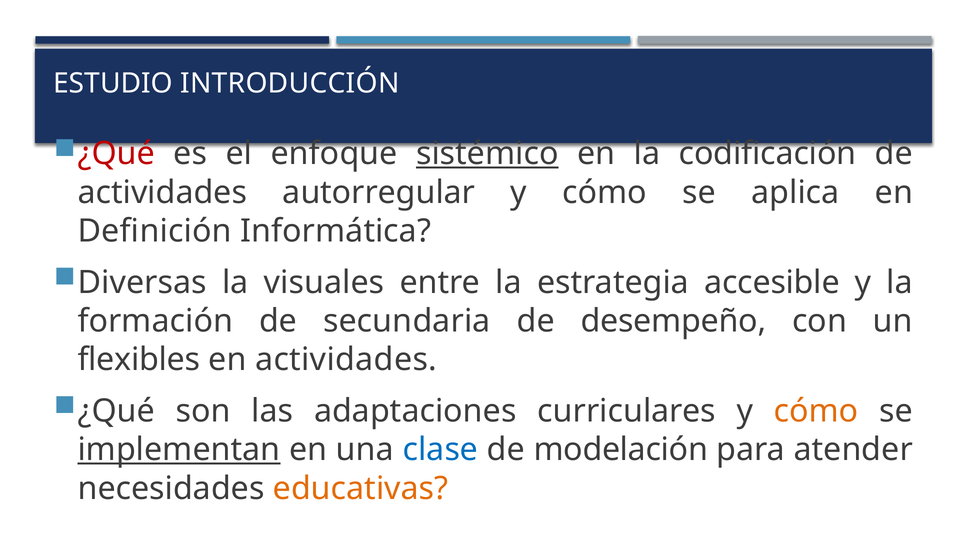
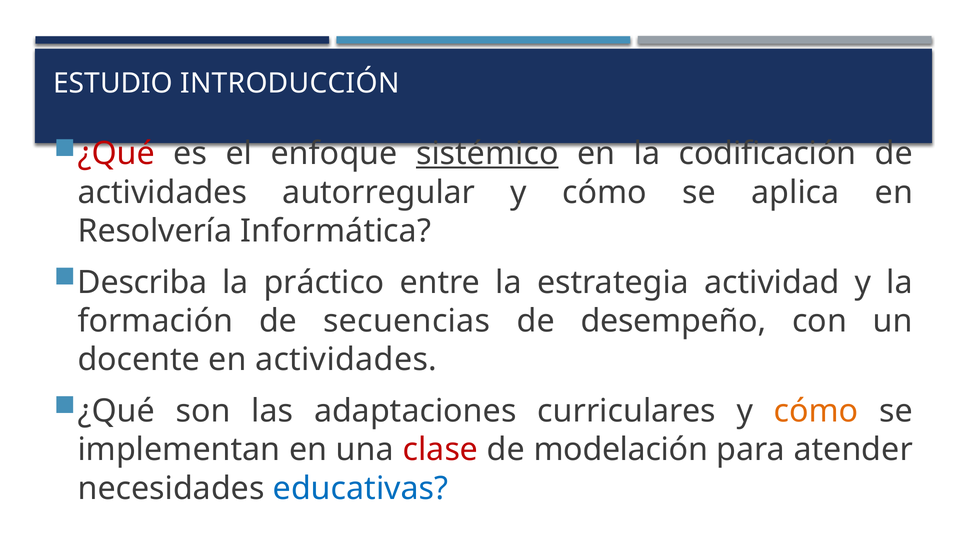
Definición: Definición -> Resolvería
Diversas: Diversas -> Describa
visuales: visuales -> práctico
accesible: accesible -> actividad
secundaria: secundaria -> secuencias
flexibles: flexibles -> docente
implementan underline: present -> none
clase colour: blue -> red
educativas colour: orange -> blue
